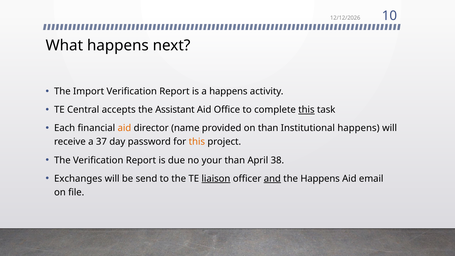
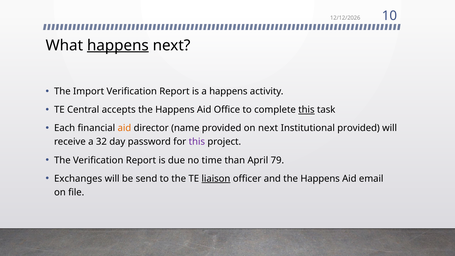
happens at (118, 45) underline: none -> present
Assistant at (175, 110): Assistant -> Happens
on than: than -> next
Institutional happens: happens -> provided
37: 37 -> 32
this at (197, 142) colour: orange -> purple
your: your -> time
38: 38 -> 79
and underline: present -> none
